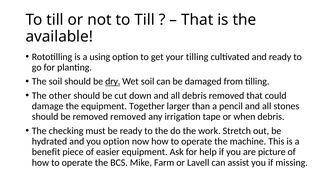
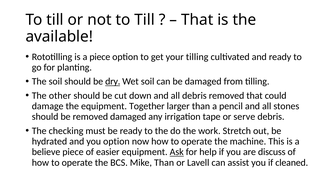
a using: using -> piece
removed removed: removed -> damaged
when: when -> serve
benefit: benefit -> believe
Ask underline: none -> present
picture: picture -> discuss
Mike Farm: Farm -> Than
missing: missing -> cleaned
